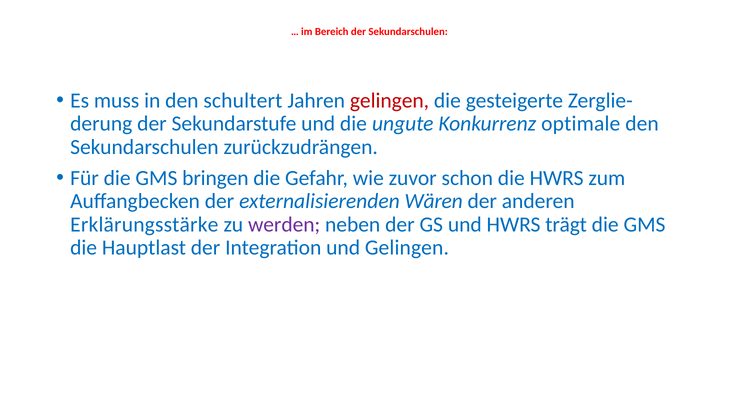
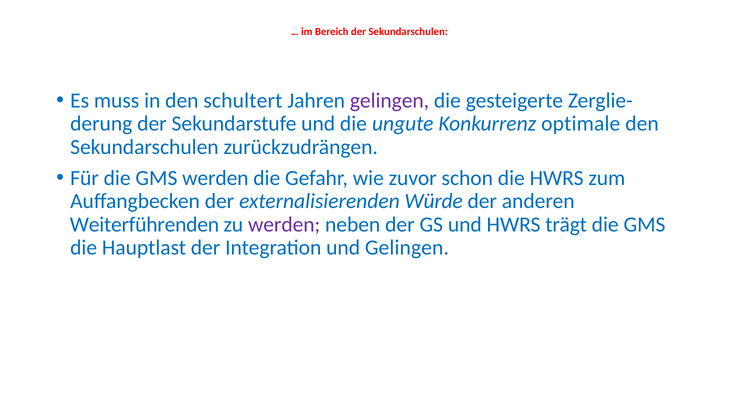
gelingen at (389, 100) colour: red -> purple
GMS bringen: bringen -> werden
Wären: Wären -> Würde
Erklärungsstärke: Erklärungsstärke -> Weiterführenden
